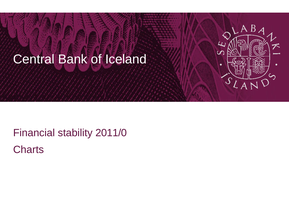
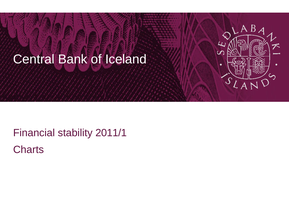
2011/0: 2011/0 -> 2011/1
